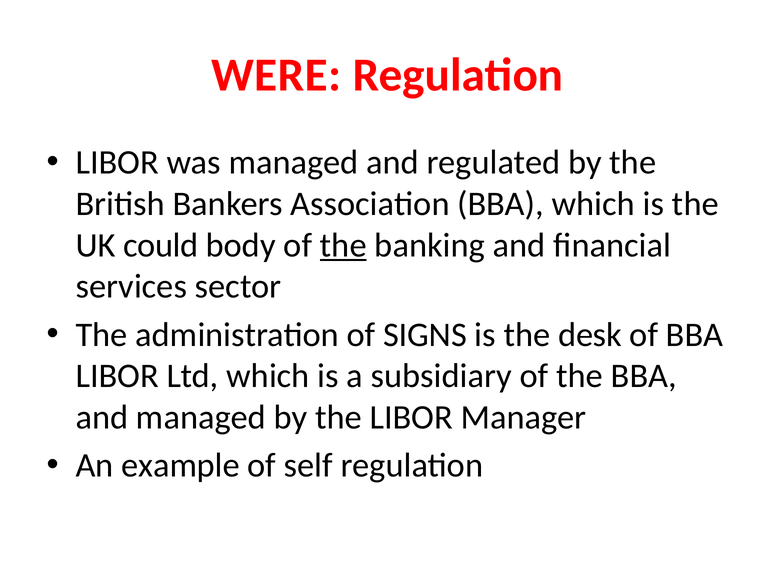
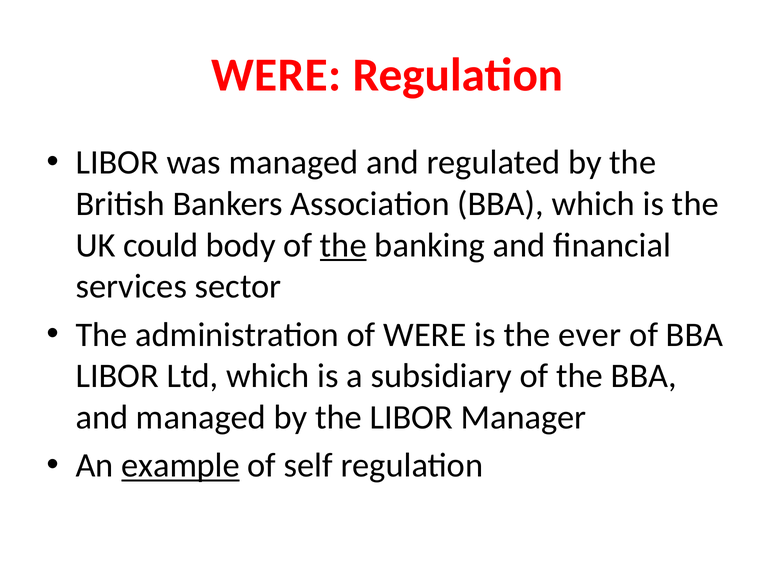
of SIGNS: SIGNS -> WERE
desk: desk -> ever
example underline: none -> present
